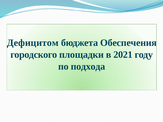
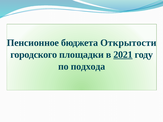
Дефицитом: Дефицитом -> Пенсионное
Обеспечения: Обеспечения -> Открытости
2021 underline: none -> present
